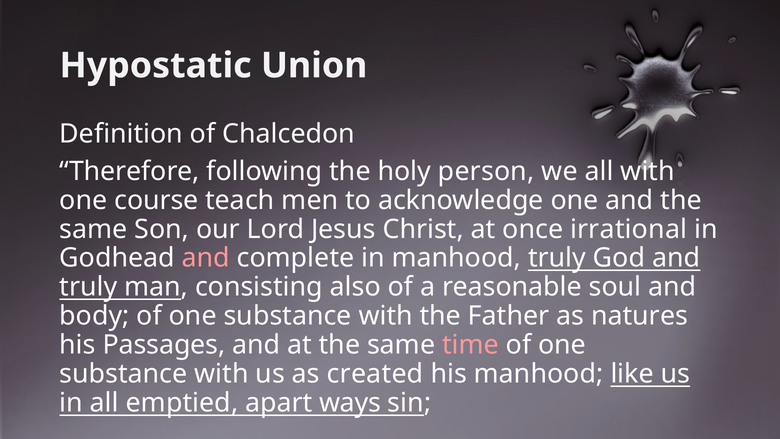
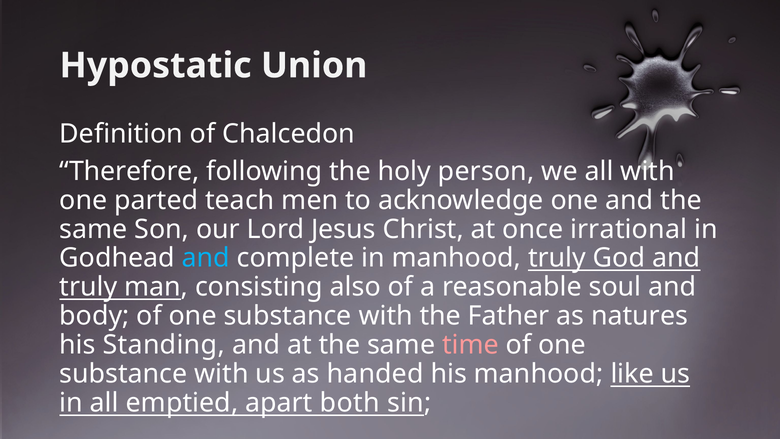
course: course -> parted
and at (206, 258) colour: pink -> light blue
Passages: Passages -> Standing
created: created -> handed
ways: ways -> both
